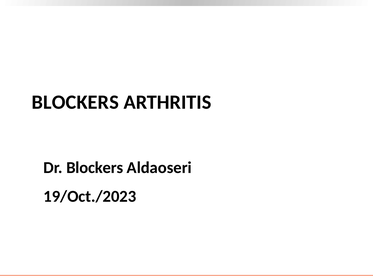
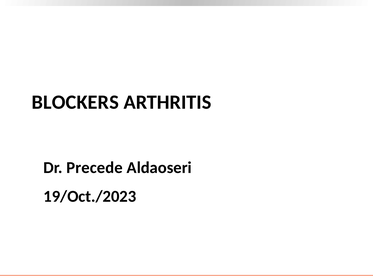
Dr Blockers: Blockers -> Precede
